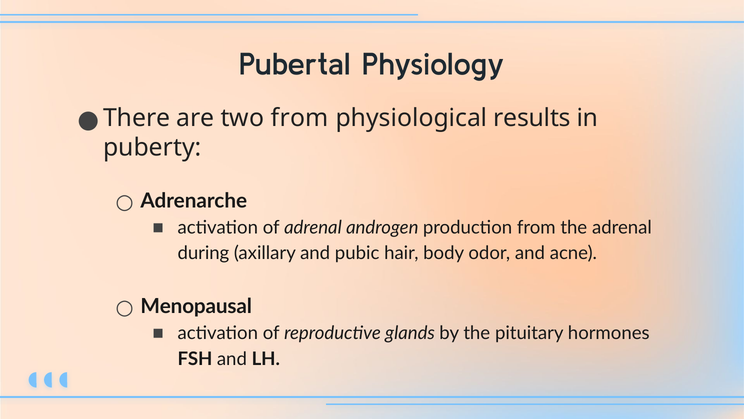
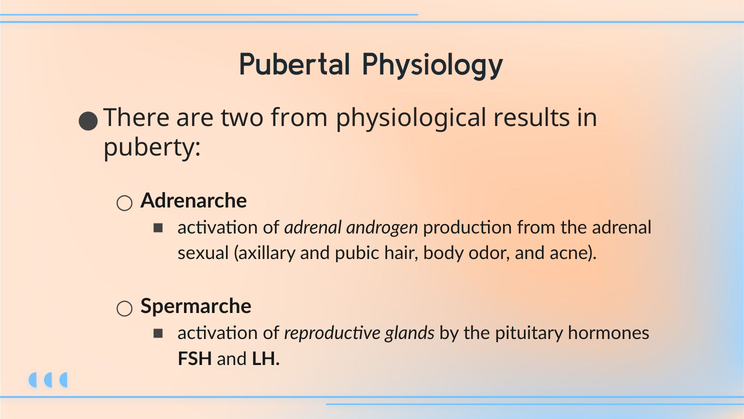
during: during -> sexual
Menopausal: Menopausal -> Spermarche
